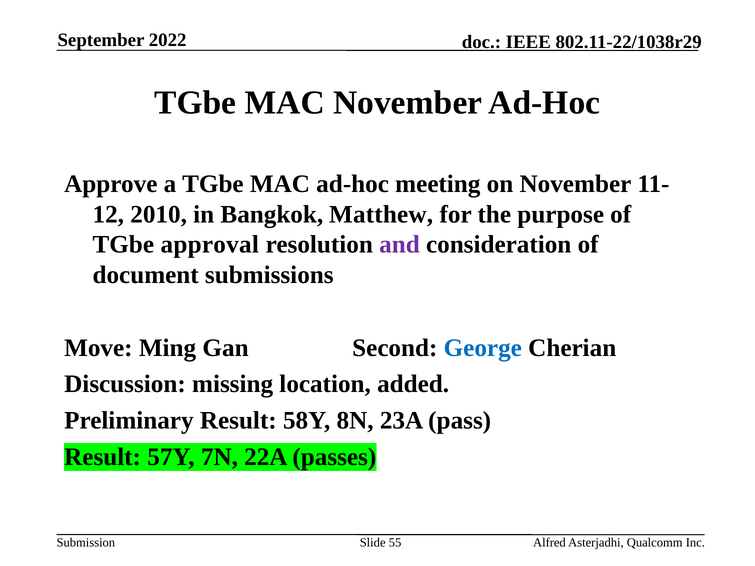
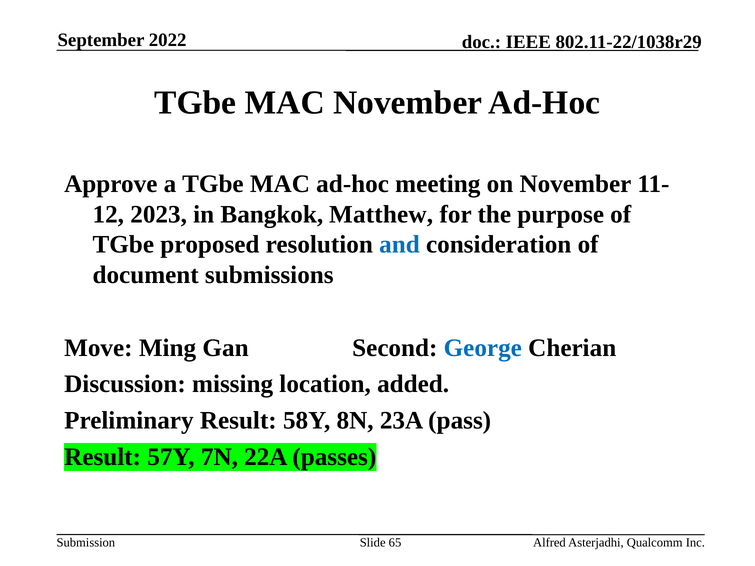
2010: 2010 -> 2023
approval: approval -> proposed
and colour: purple -> blue
55: 55 -> 65
